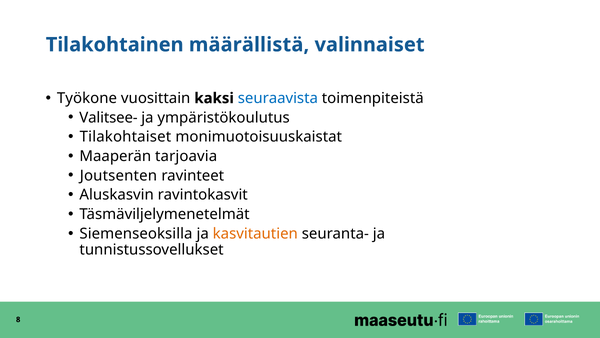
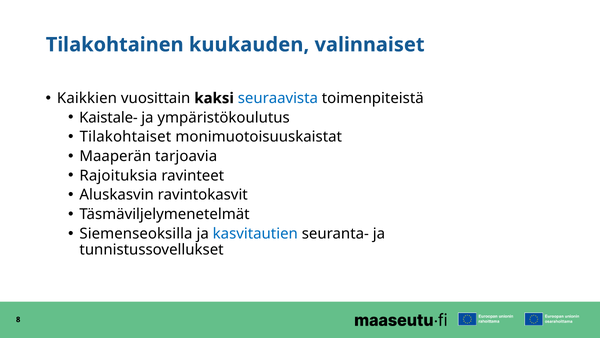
määrällistä: määrällistä -> kuukauden
Työkone: Työkone -> Kaikkien
Valitsee-: Valitsee- -> Kaistale-
Joutsenten: Joutsenten -> Rajoituksia
kasvitautien colour: orange -> blue
